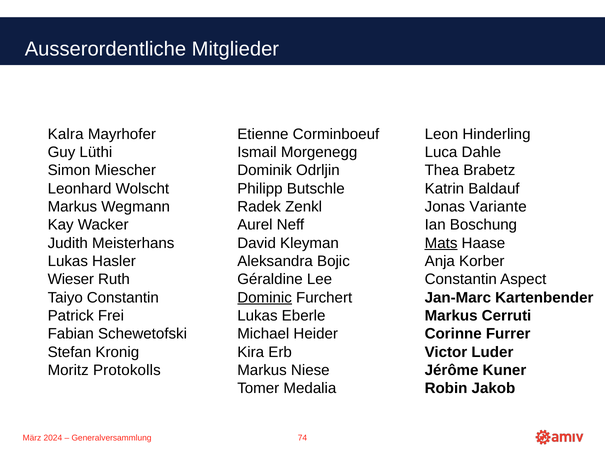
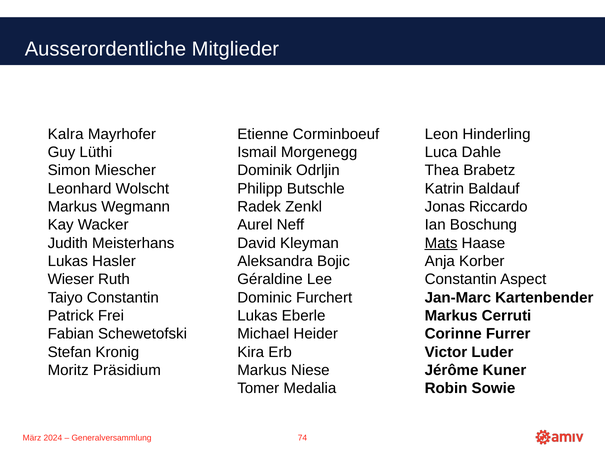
Variante: Variante -> Riccardo
Dominic underline: present -> none
Protokolls: Protokolls -> Präsidium
Jakob: Jakob -> Sowie
